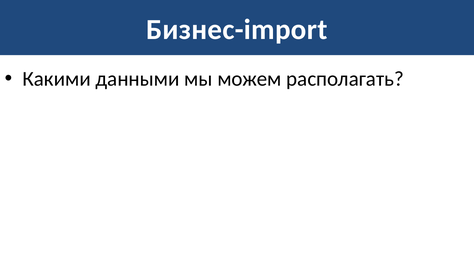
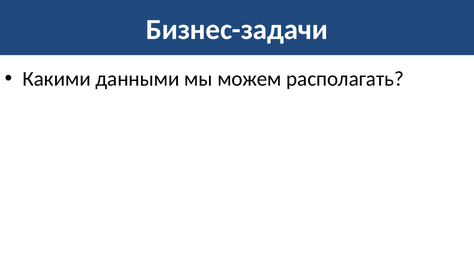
Бизнес-import: Бизнес-import -> Бизнес-задачи
